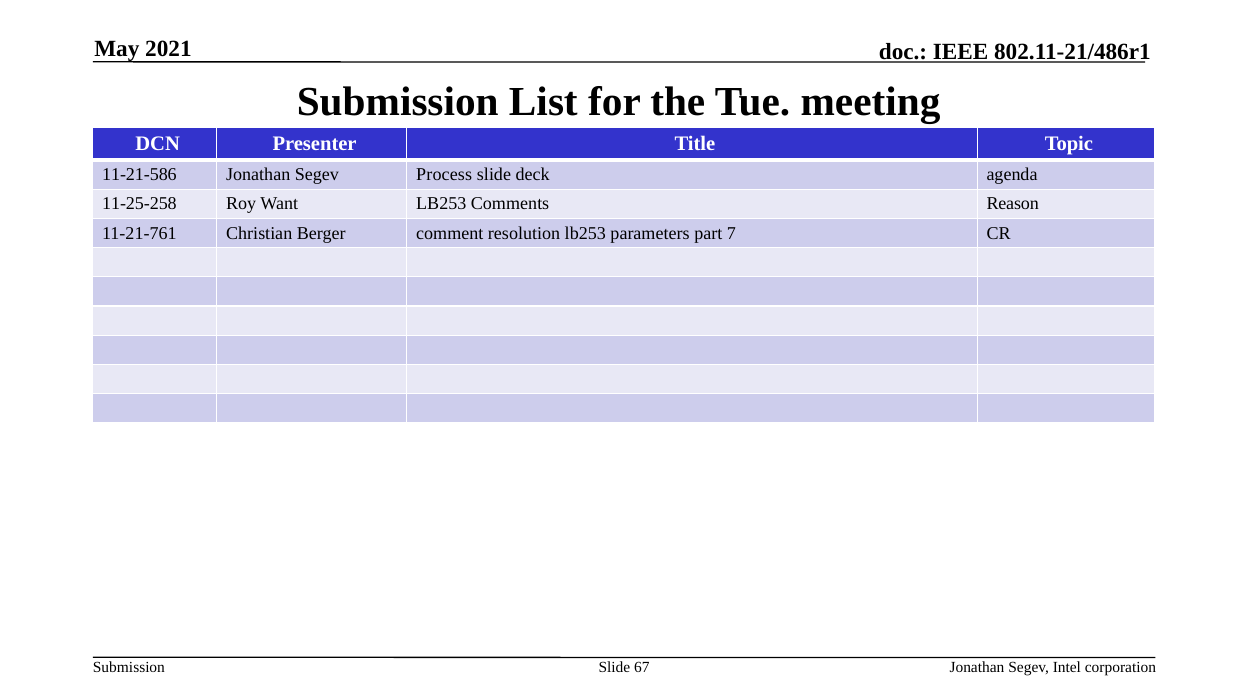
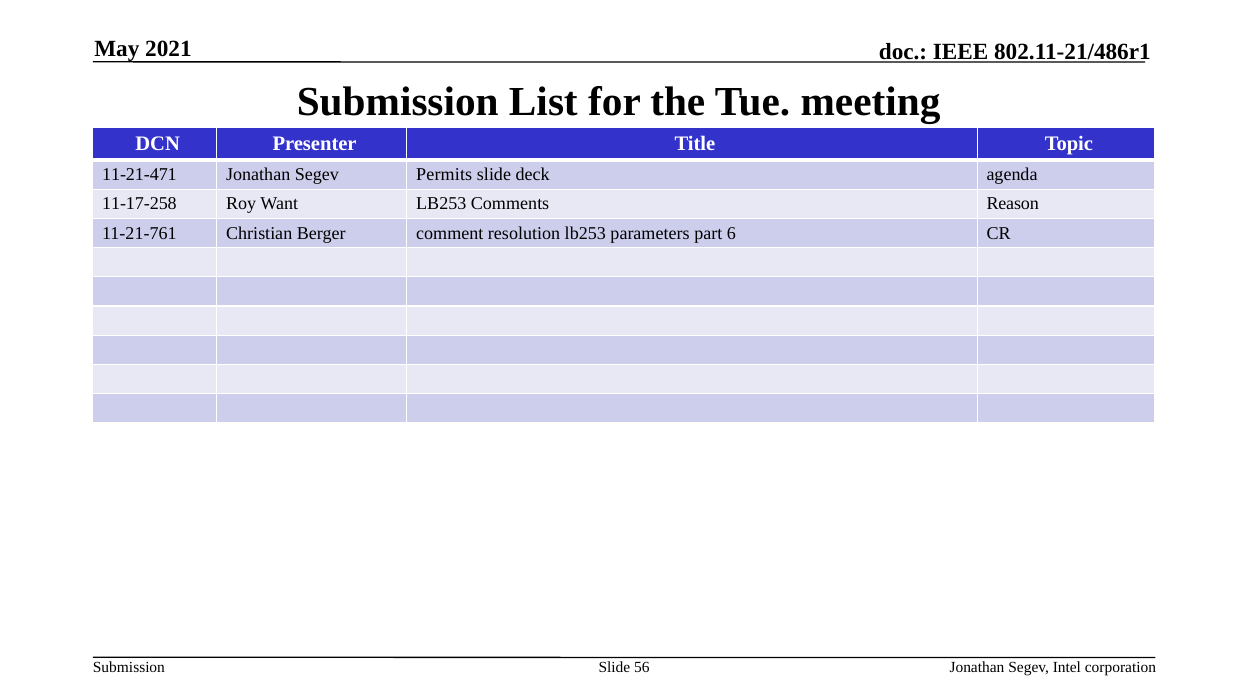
11-21-586: 11-21-586 -> 11-21-471
Process: Process -> Permits
11-25-258: 11-25-258 -> 11-17-258
7: 7 -> 6
67: 67 -> 56
